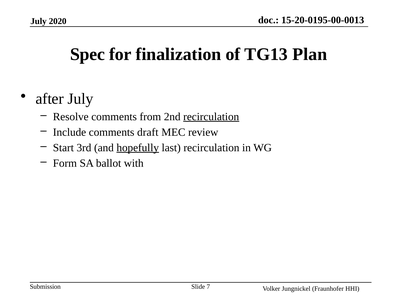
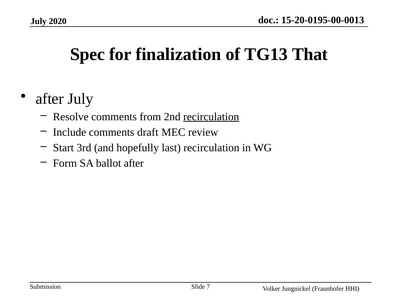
Plan: Plan -> That
hopefully underline: present -> none
ballot with: with -> after
